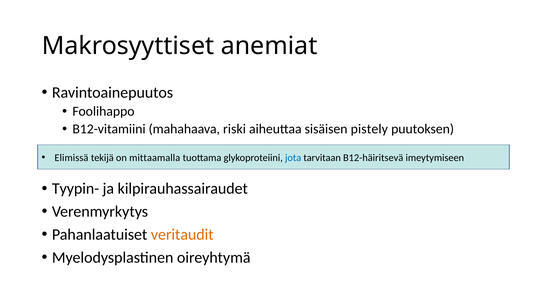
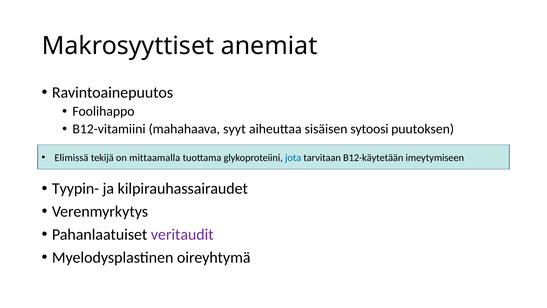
riski: riski -> syyt
pistely: pistely -> sytoosi
B12-häiritsevä: B12-häiritsevä -> B12-käytetään
veritaudit colour: orange -> purple
